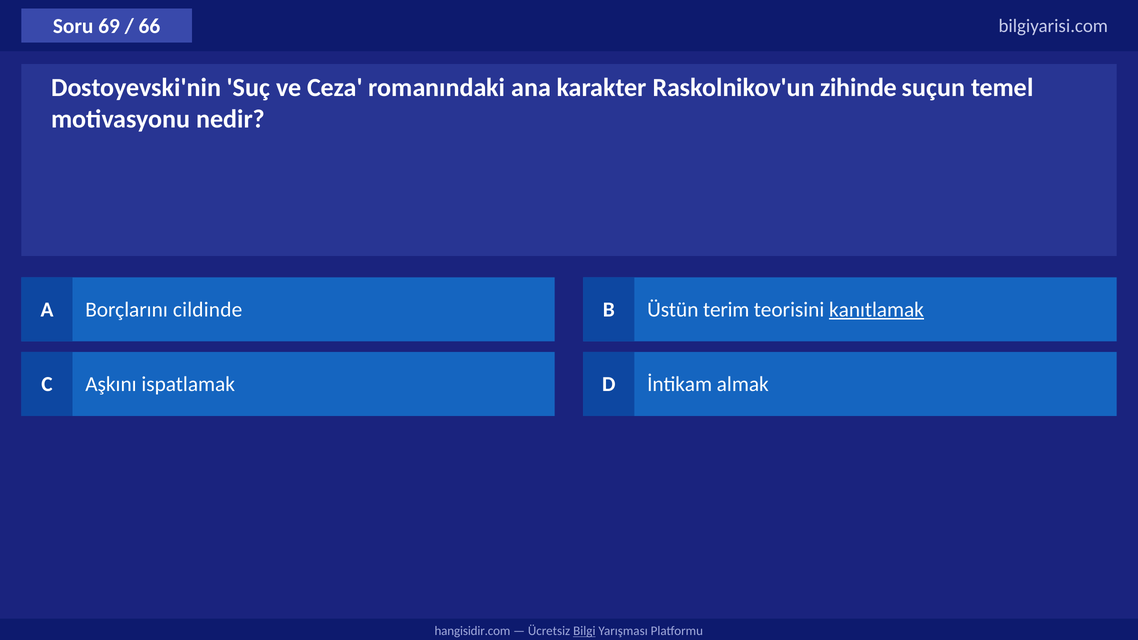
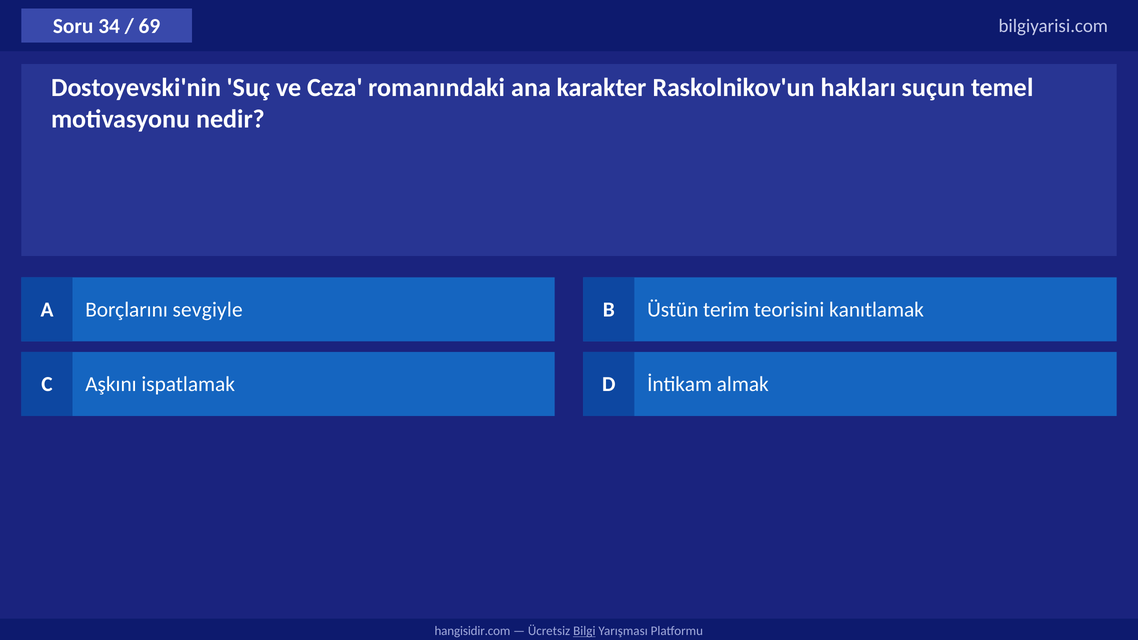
69: 69 -> 34
66: 66 -> 69
zihinde: zihinde -> hakları
cildinde: cildinde -> sevgiyle
kanıtlamak underline: present -> none
